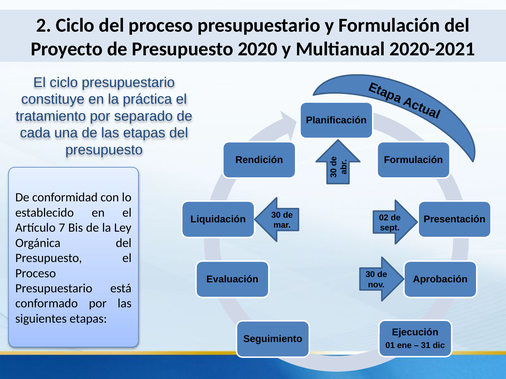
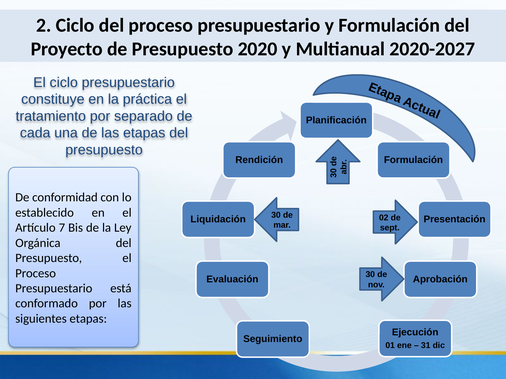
2020-2021: 2020-2021 -> 2020-2027
